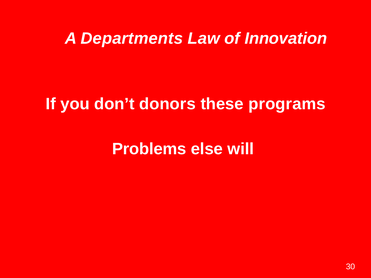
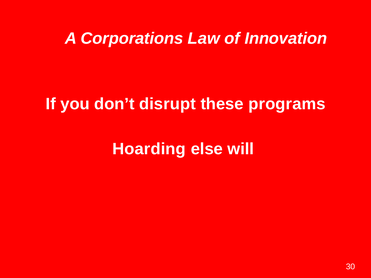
Departments: Departments -> Corporations
donors: donors -> disrupt
Problems: Problems -> Hoarding
